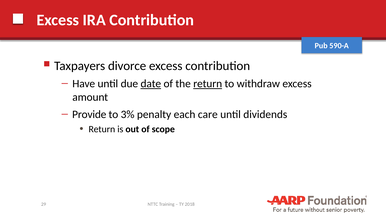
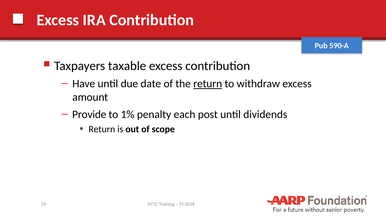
divorce: divorce -> taxable
date underline: present -> none
3%: 3% -> 1%
care: care -> post
